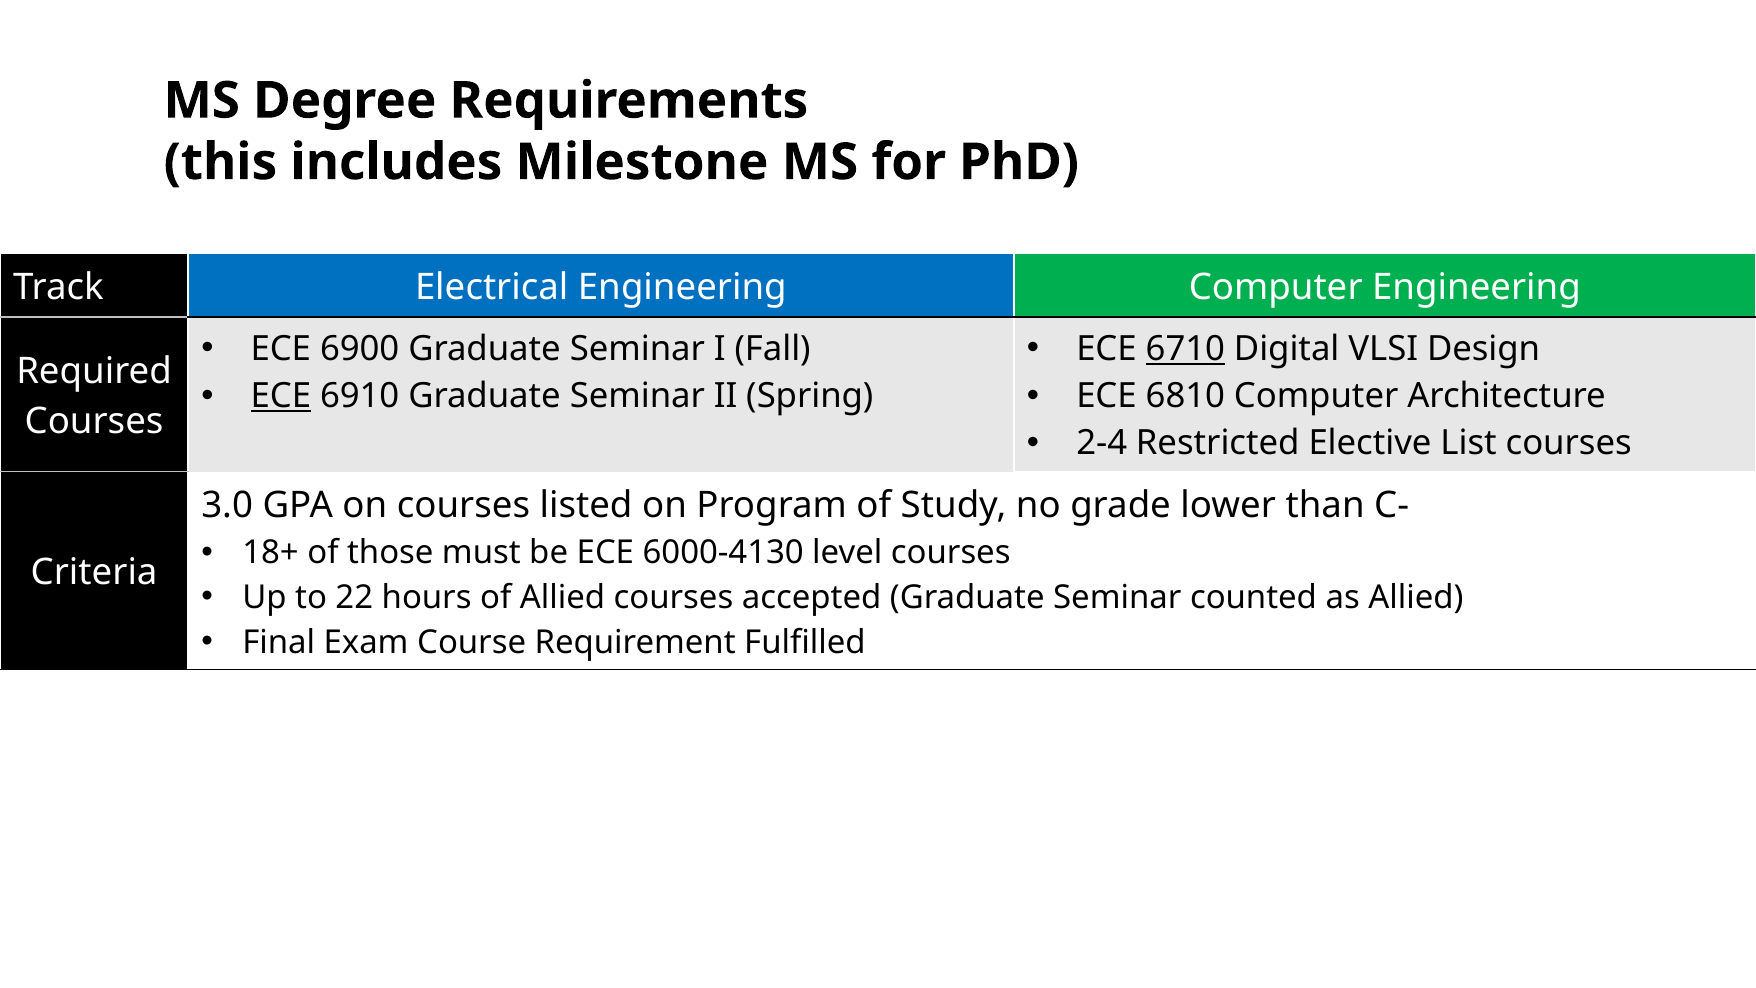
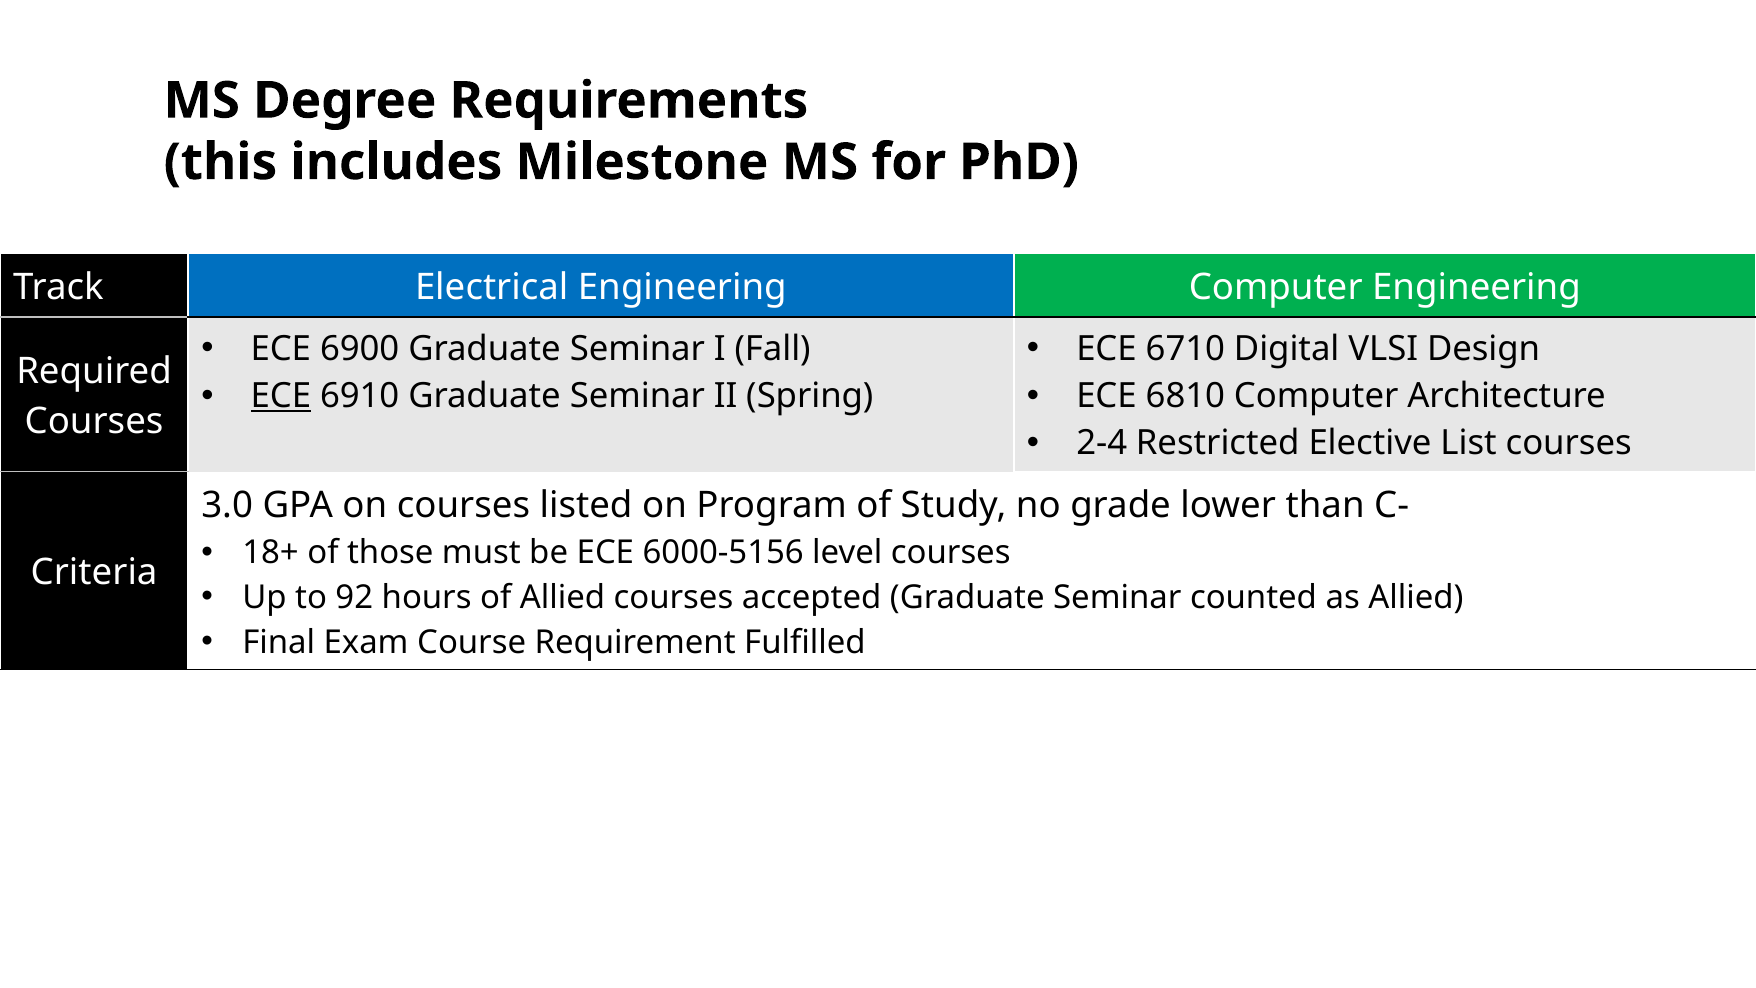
6710 underline: present -> none
6000-4130: 6000-4130 -> 6000-5156
22: 22 -> 92
